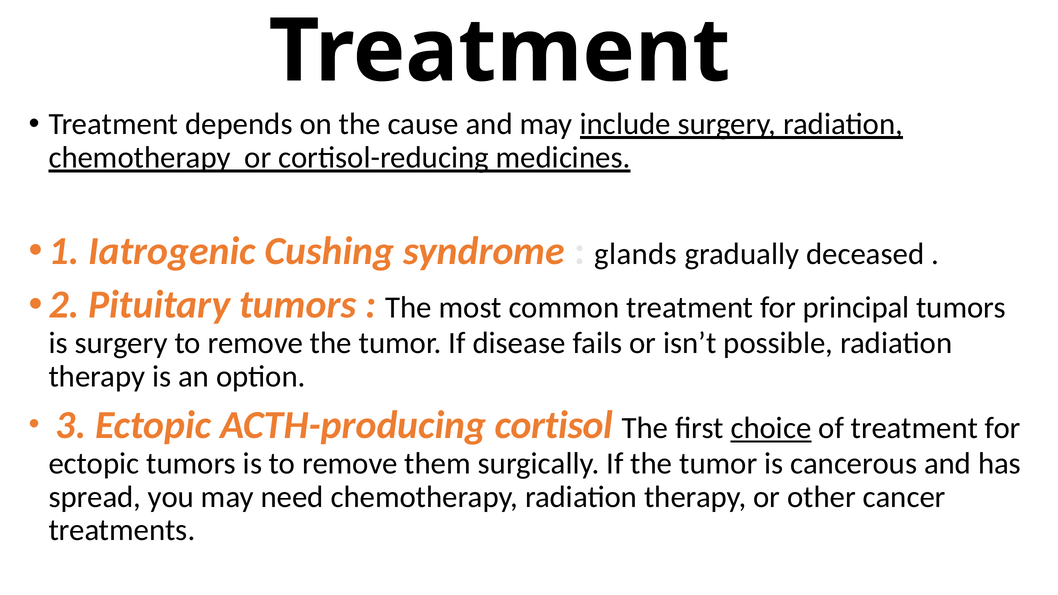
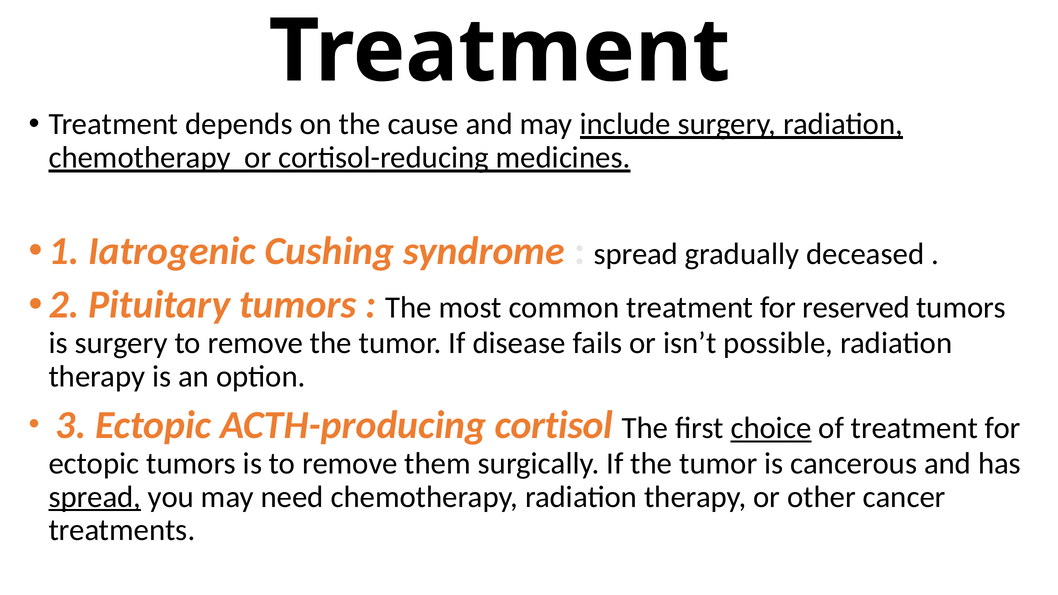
glands at (636, 254): glands -> spread
principal: principal -> reserved
spread at (95, 497) underline: none -> present
